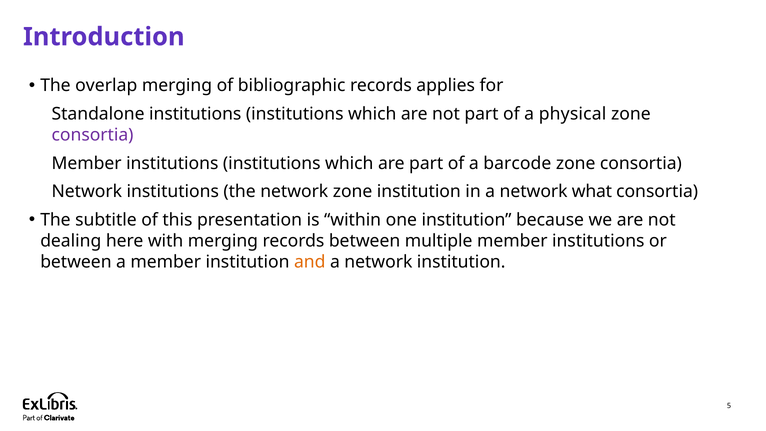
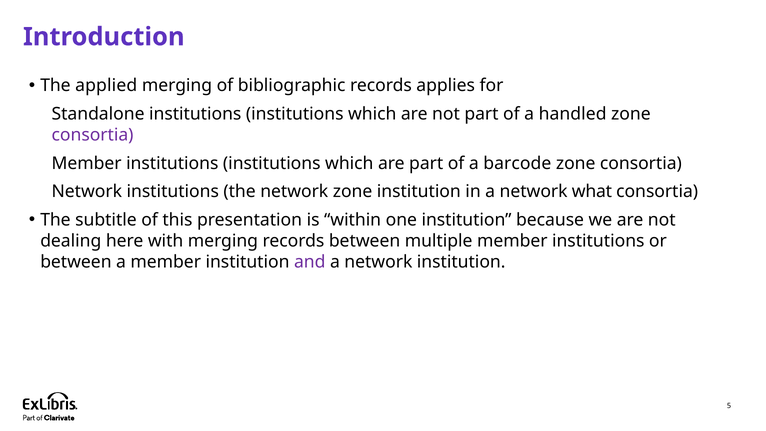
overlap: overlap -> applied
physical: physical -> handled
and colour: orange -> purple
